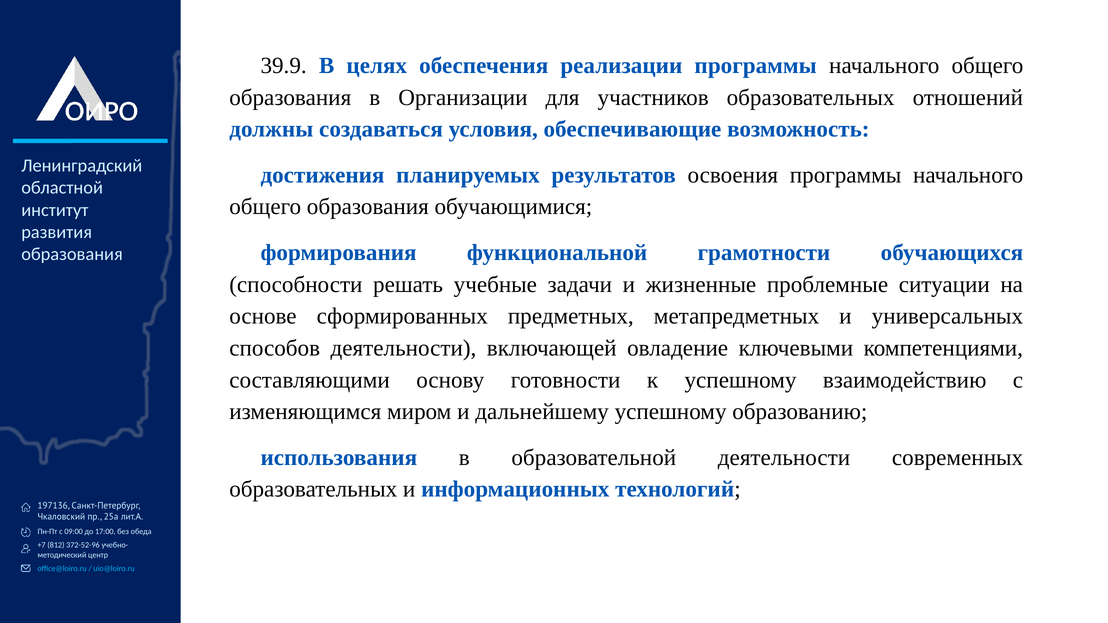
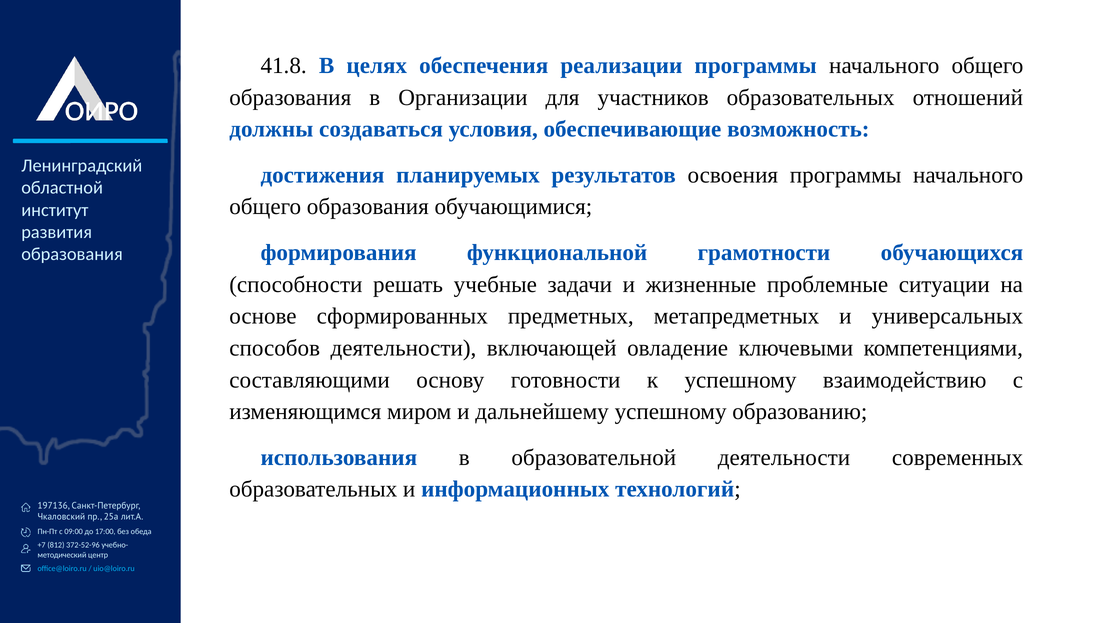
39.9: 39.9 -> 41.8
